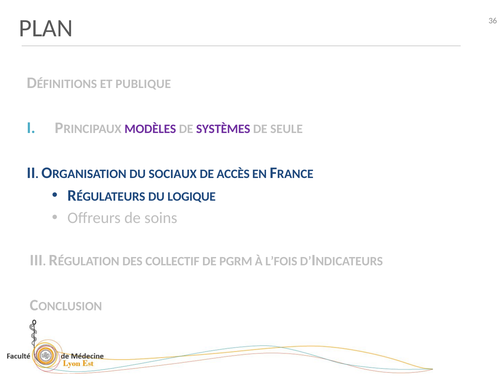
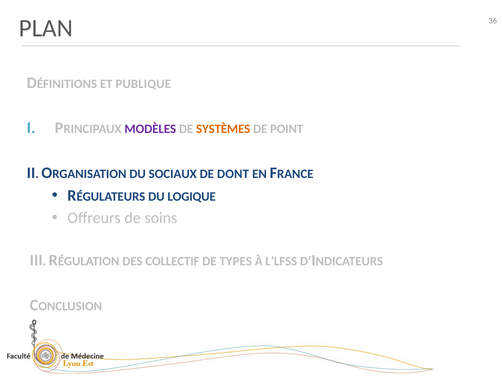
SYSTÈMES colour: purple -> orange
SEULE: SEULE -> POINT
ACCÈS: ACCÈS -> DONT
PGRM: PGRM -> TYPES
L’FOIS: L’FOIS -> L’LFSS
